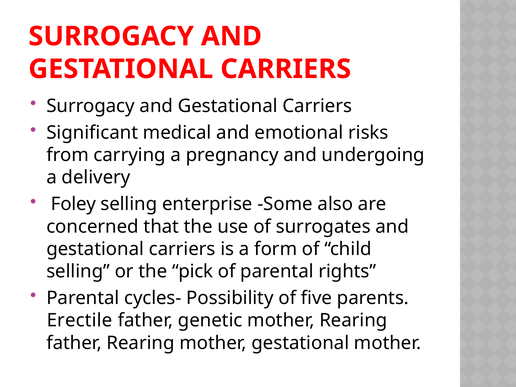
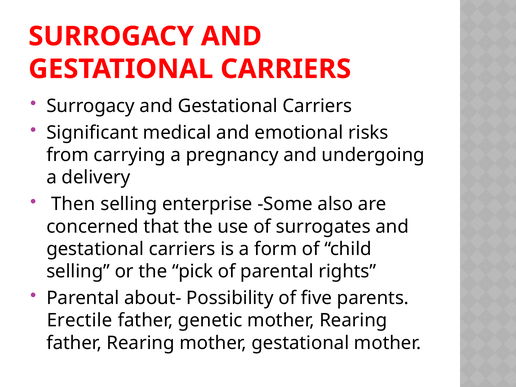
Foley: Foley -> Then
cycles-: cycles- -> about-
